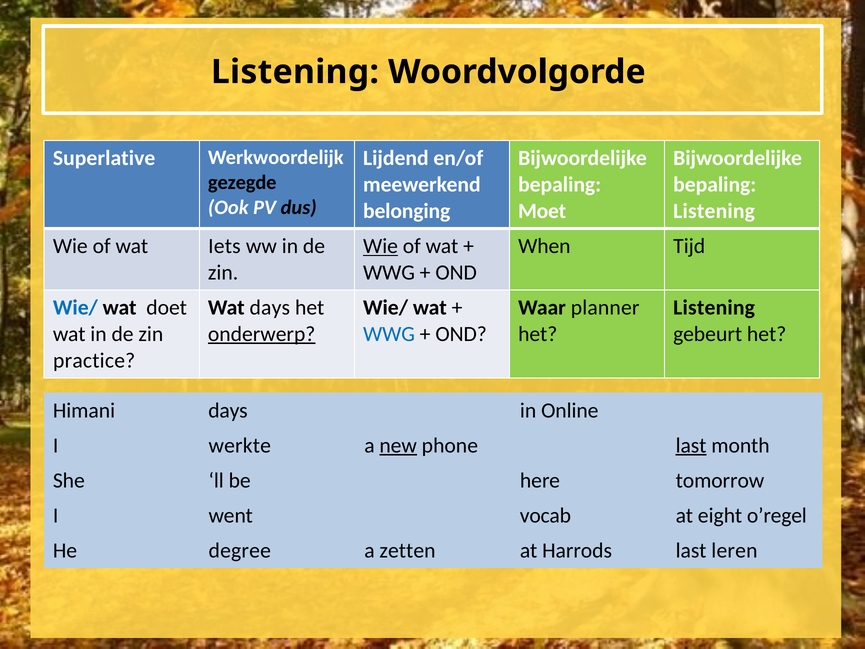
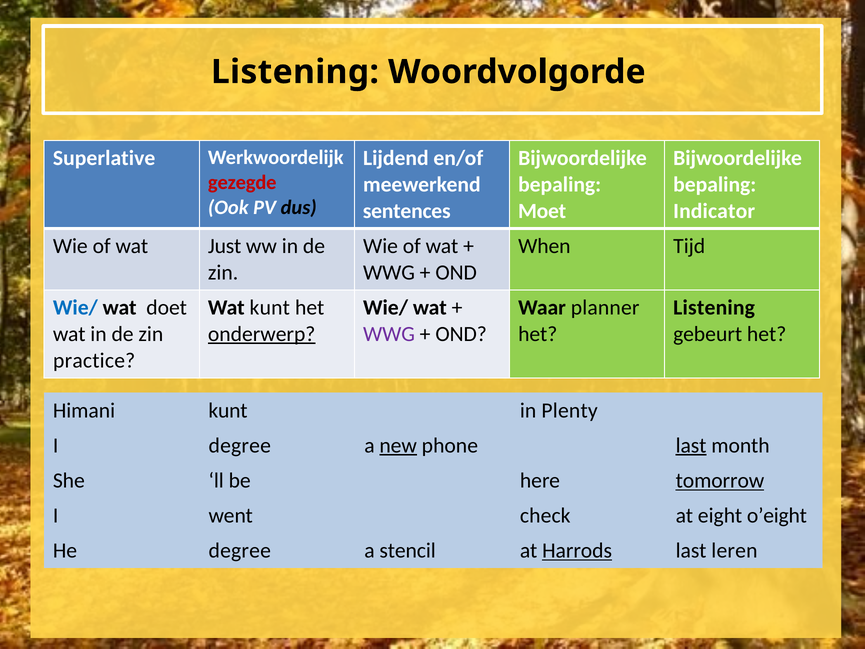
gezegde colour: black -> red
belonging: belonging -> sentences
Listening at (714, 211): Listening -> Indicator
Iets: Iets -> Just
Wie at (380, 246) underline: present -> none
Wat days: days -> kunt
WWG at (389, 334) colour: blue -> purple
Himani days: days -> kunt
Online: Online -> Plenty
I werkte: werkte -> degree
tomorrow underline: none -> present
vocab: vocab -> check
o’regel: o’regel -> o’eight
zetten: zetten -> stencil
Harrods underline: none -> present
